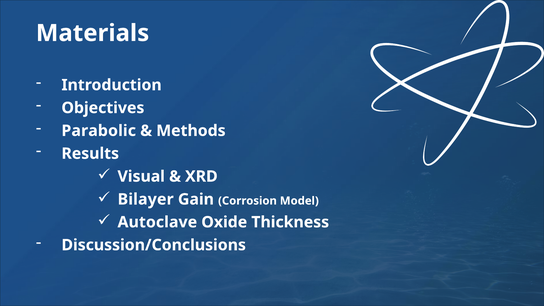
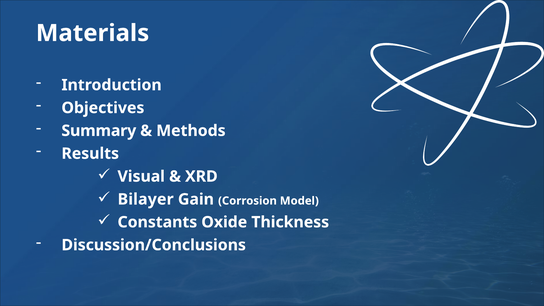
Parabolic: Parabolic -> Summary
Autoclave: Autoclave -> Constants
